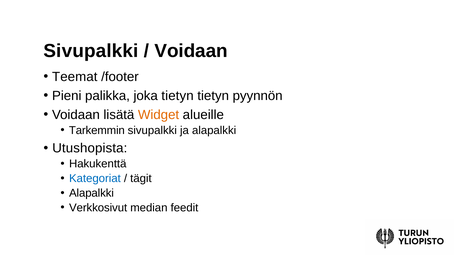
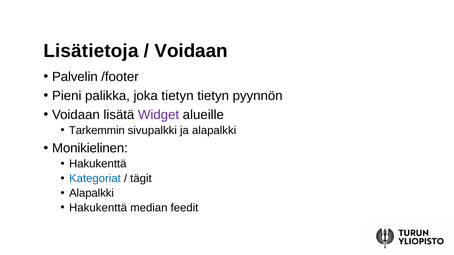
Sivupalkki at (91, 51): Sivupalkki -> Lisätietoja
Teemat: Teemat -> Palvelin
Widget colour: orange -> purple
Utushopista: Utushopista -> Monikielinen
Verkkosivut at (98, 208): Verkkosivut -> Hakukenttä
